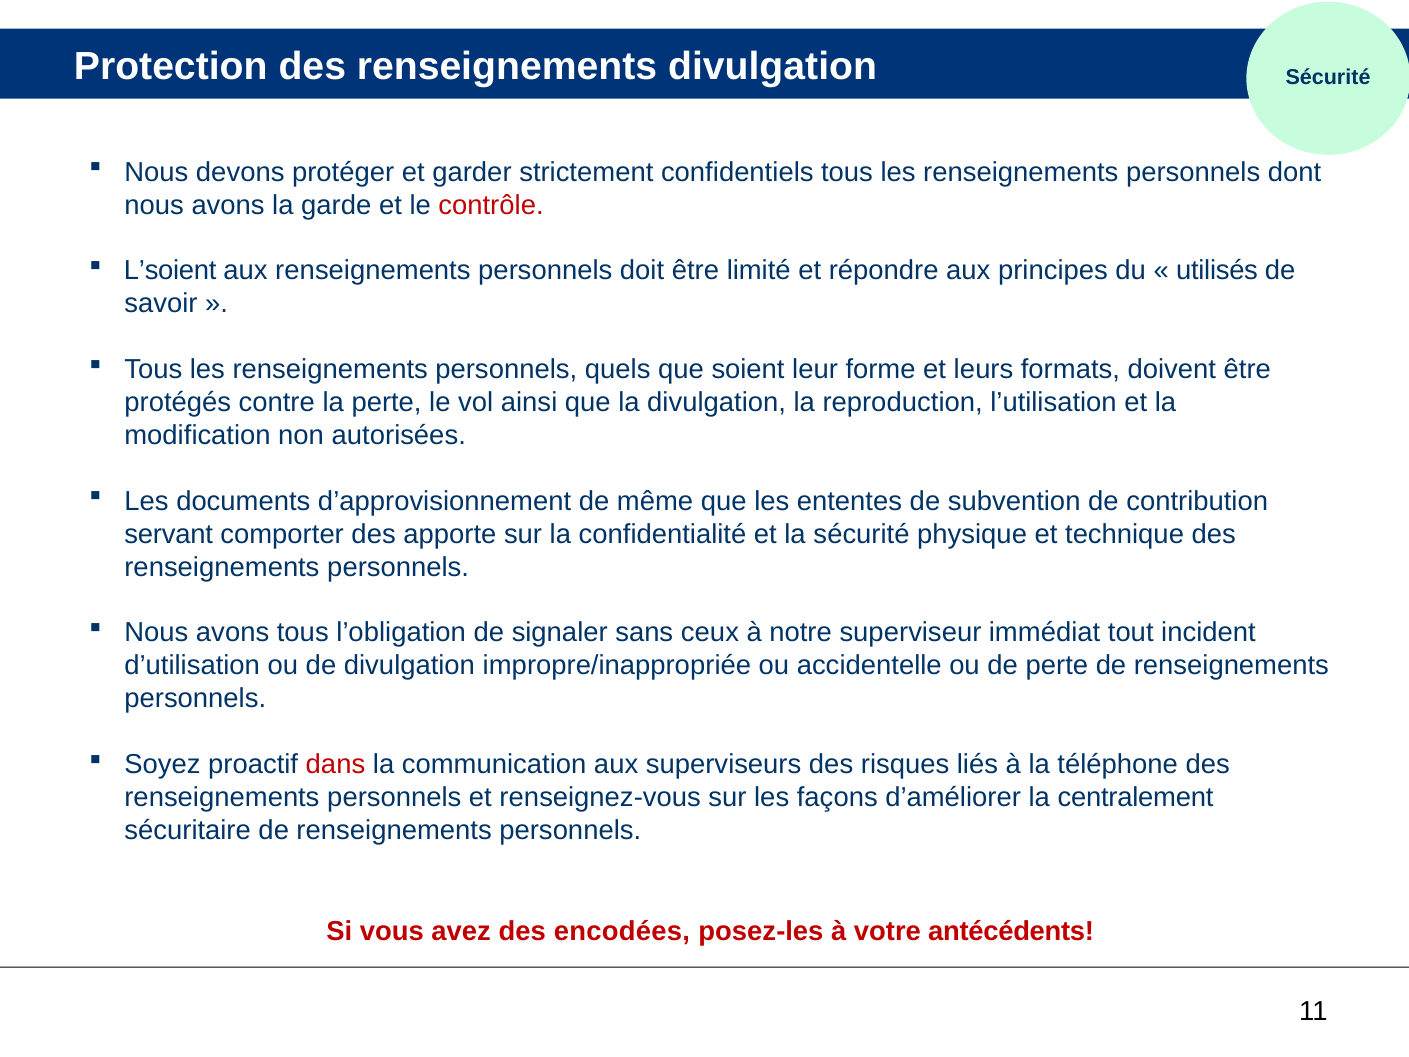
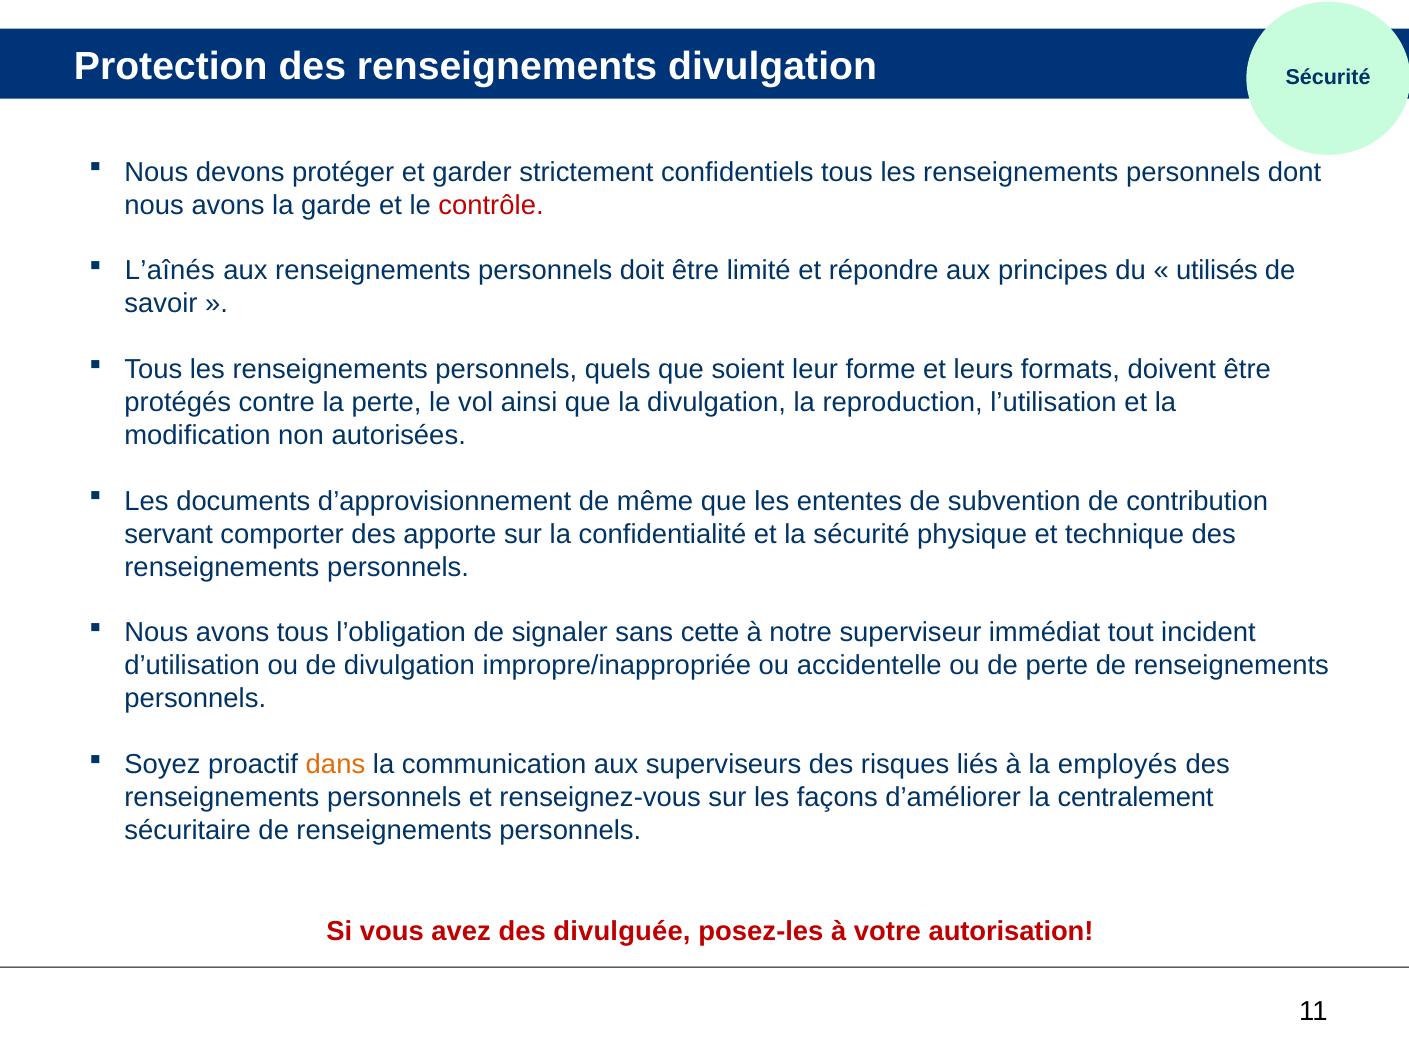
L’soient: L’soient -> L’aînés
ceux: ceux -> cette
dans colour: red -> orange
téléphone: téléphone -> employés
encodées: encodées -> divulguée
antécédents: antécédents -> autorisation
